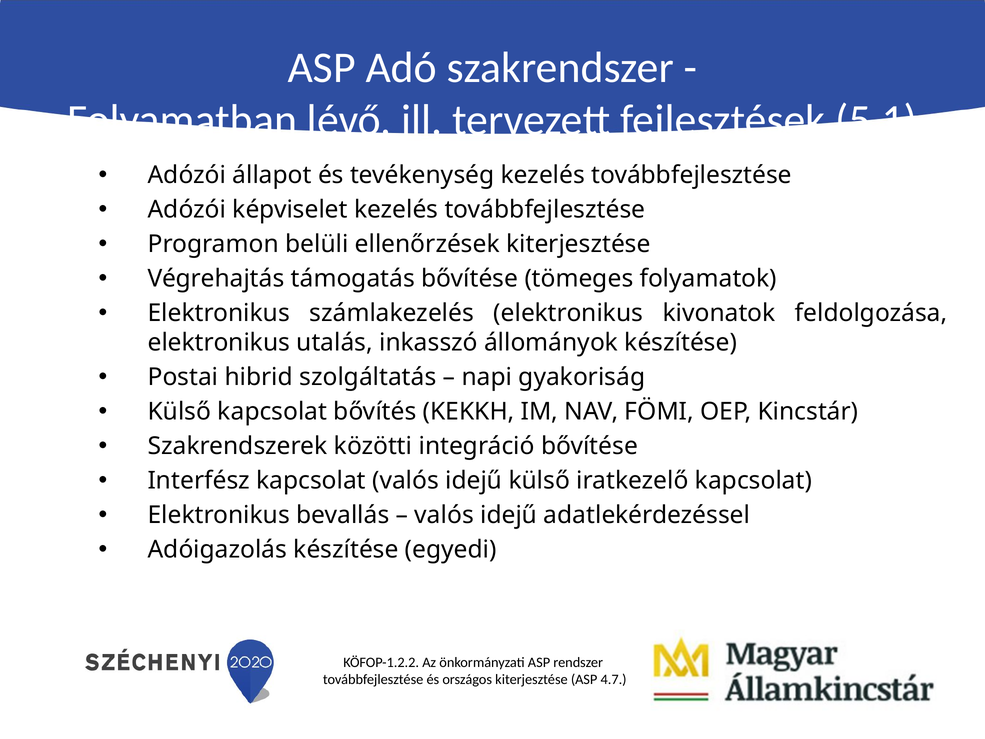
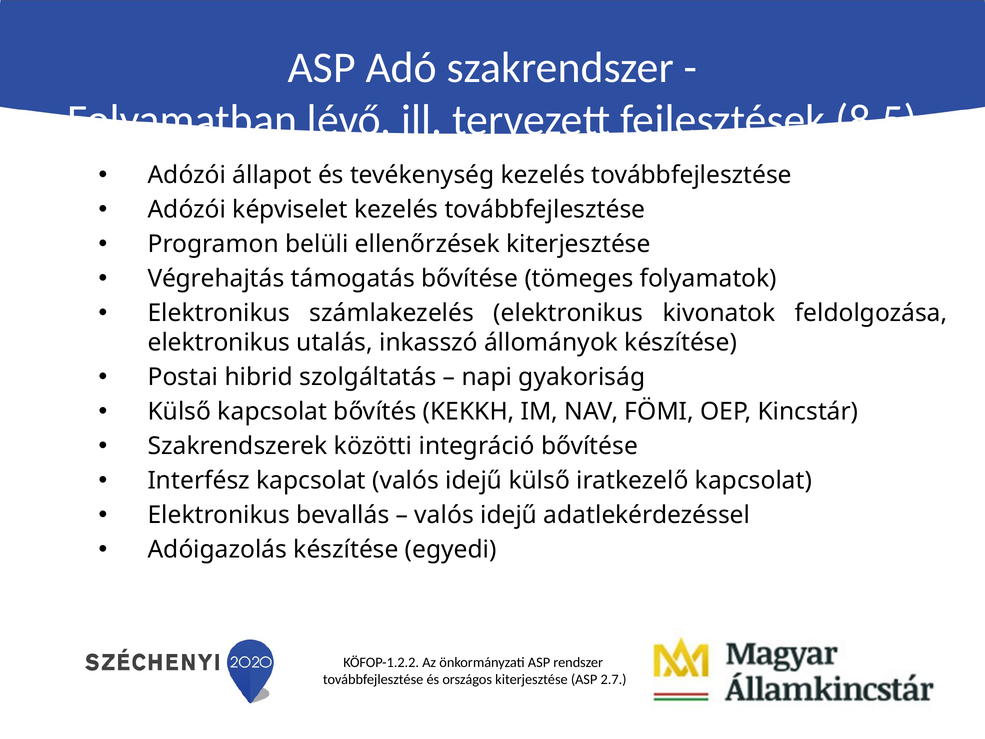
5.1: 5.1 -> 8.5
4.7: 4.7 -> 2.7
